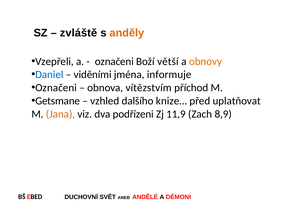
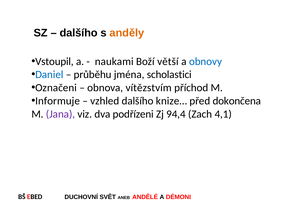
zvláště at (79, 33): zvláště -> dalšího
Vzepřeli: Vzepřeli -> Vstoupil
označeni at (114, 62): označeni -> naukami
obnovy colour: orange -> blue
viděními: viděními -> průběhu
informuje: informuje -> scholastici
Getsmane: Getsmane -> Informuje
uplatňovat: uplatňovat -> dokončena
Jana colour: orange -> purple
11,9: 11,9 -> 94,4
8,9: 8,9 -> 4,1
